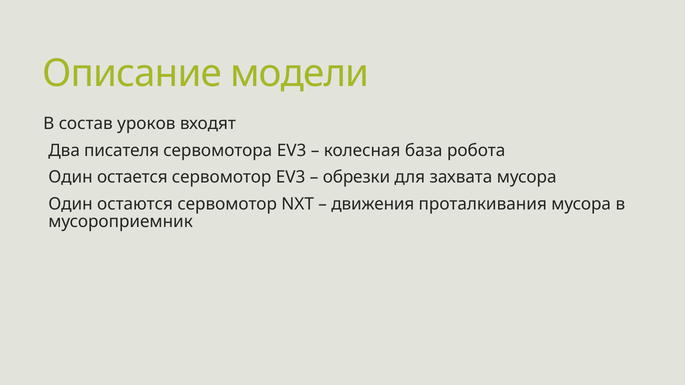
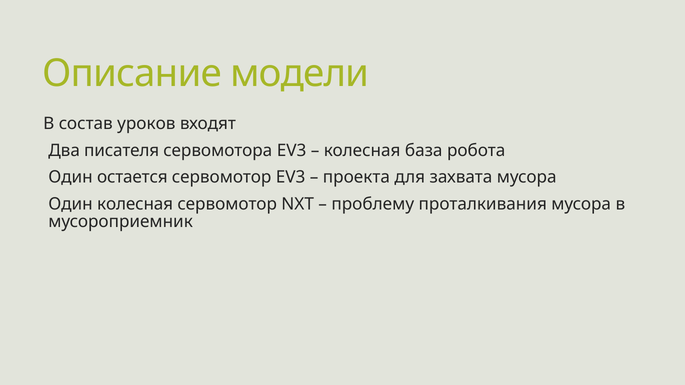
обрезки: обрезки -> проекта
Один остаются: остаются -> колесная
движения: движения -> проблему
